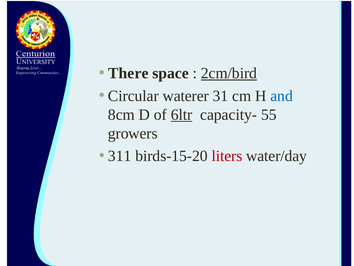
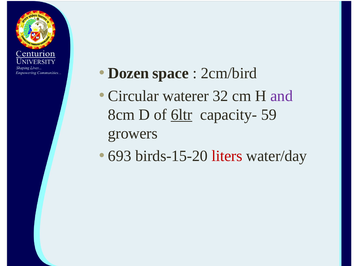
There: There -> Dozen
2cm/bird underline: present -> none
31: 31 -> 32
and colour: blue -> purple
55: 55 -> 59
311: 311 -> 693
